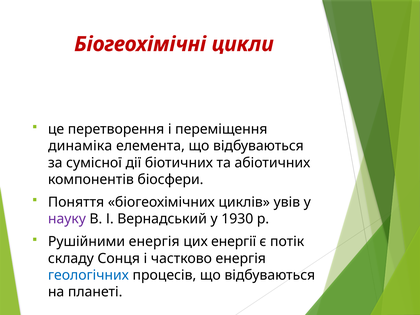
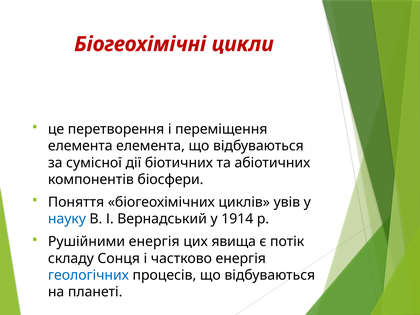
динаміка at (80, 146): динаміка -> елемента
науку colour: purple -> blue
1930: 1930 -> 1914
енергії: енергії -> явища
